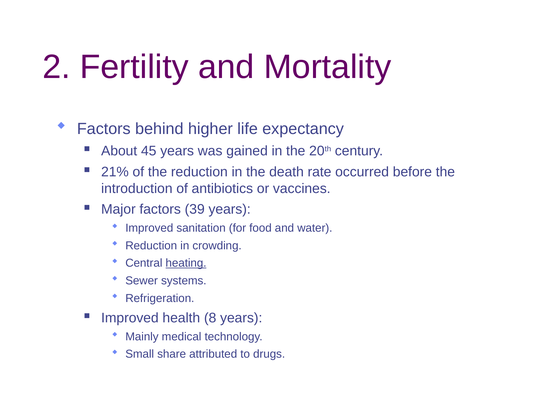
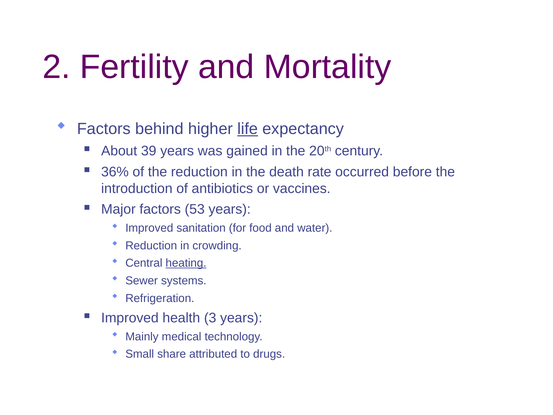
life underline: none -> present
45: 45 -> 39
21%: 21% -> 36%
39: 39 -> 53
8: 8 -> 3
